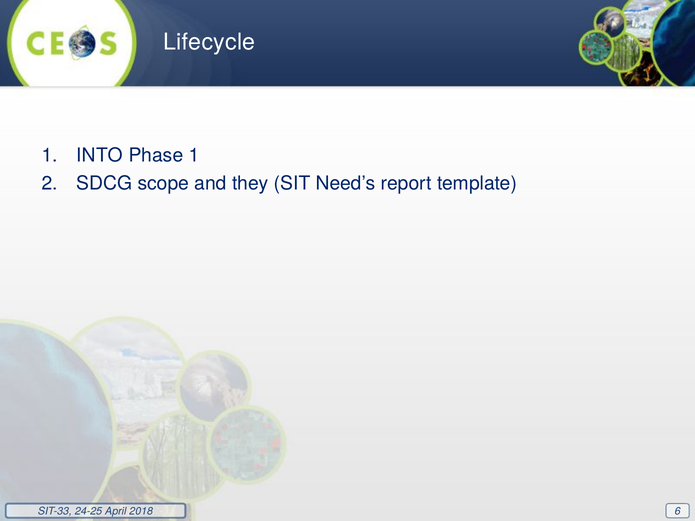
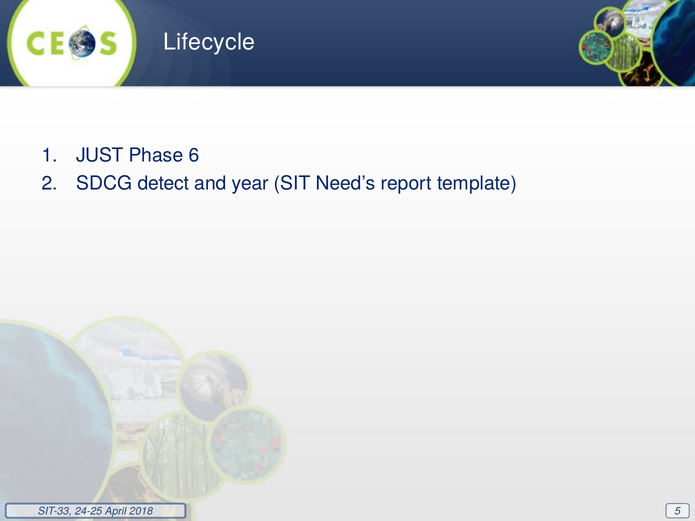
INTO: INTO -> JUST
Phase 1: 1 -> 6
scope: scope -> detect
they: they -> year
6: 6 -> 5
